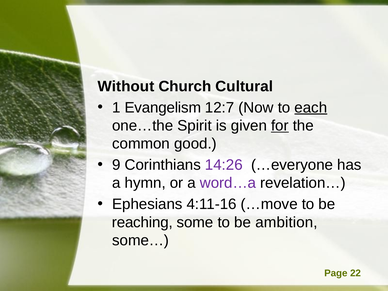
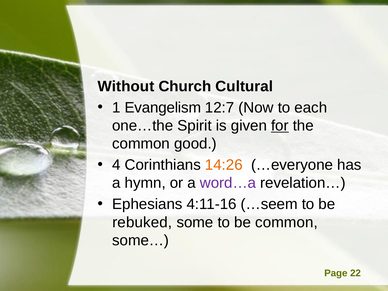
each underline: present -> none
9: 9 -> 4
14:26 colour: purple -> orange
…move: …move -> …seem
reaching: reaching -> rebuked
be ambition: ambition -> common
